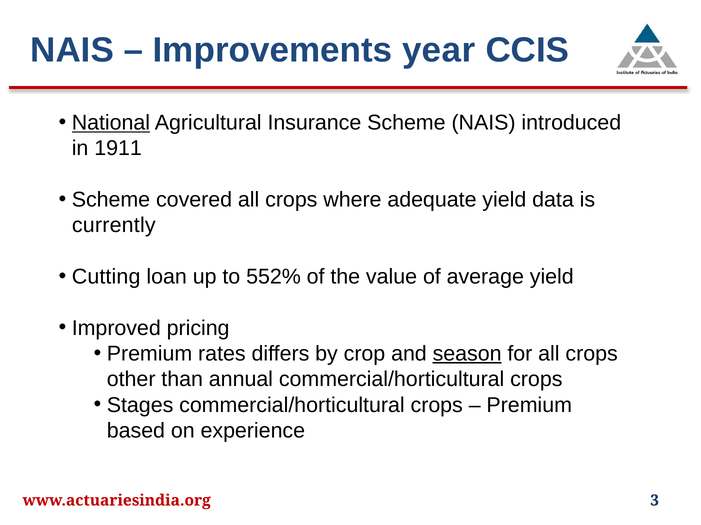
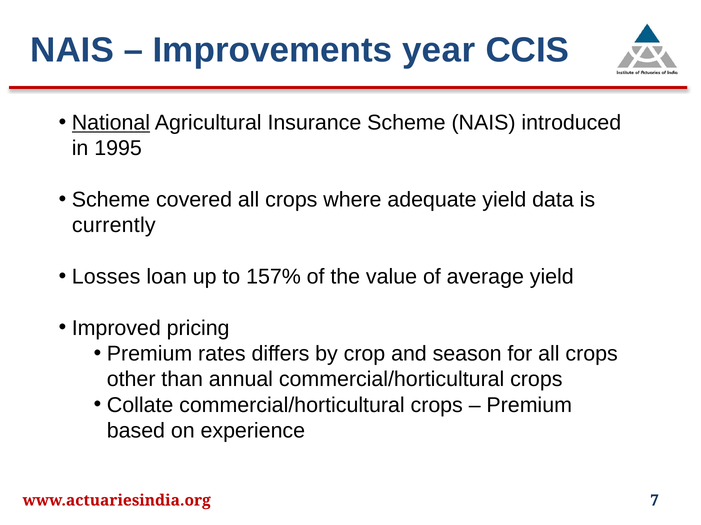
1911: 1911 -> 1995
Cutting: Cutting -> Losses
552%: 552% -> 157%
season underline: present -> none
Stages: Stages -> Collate
3: 3 -> 7
